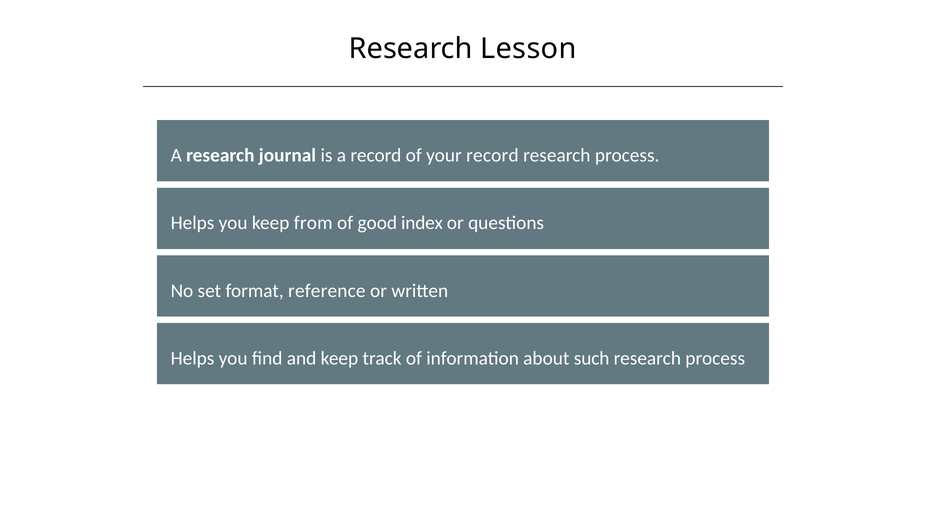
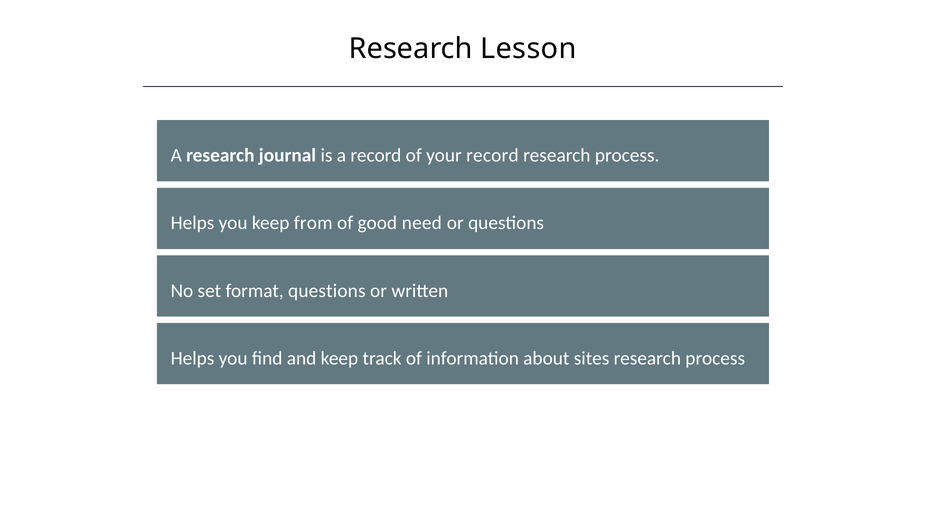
index: index -> need
format reference: reference -> questions
such: such -> sites
